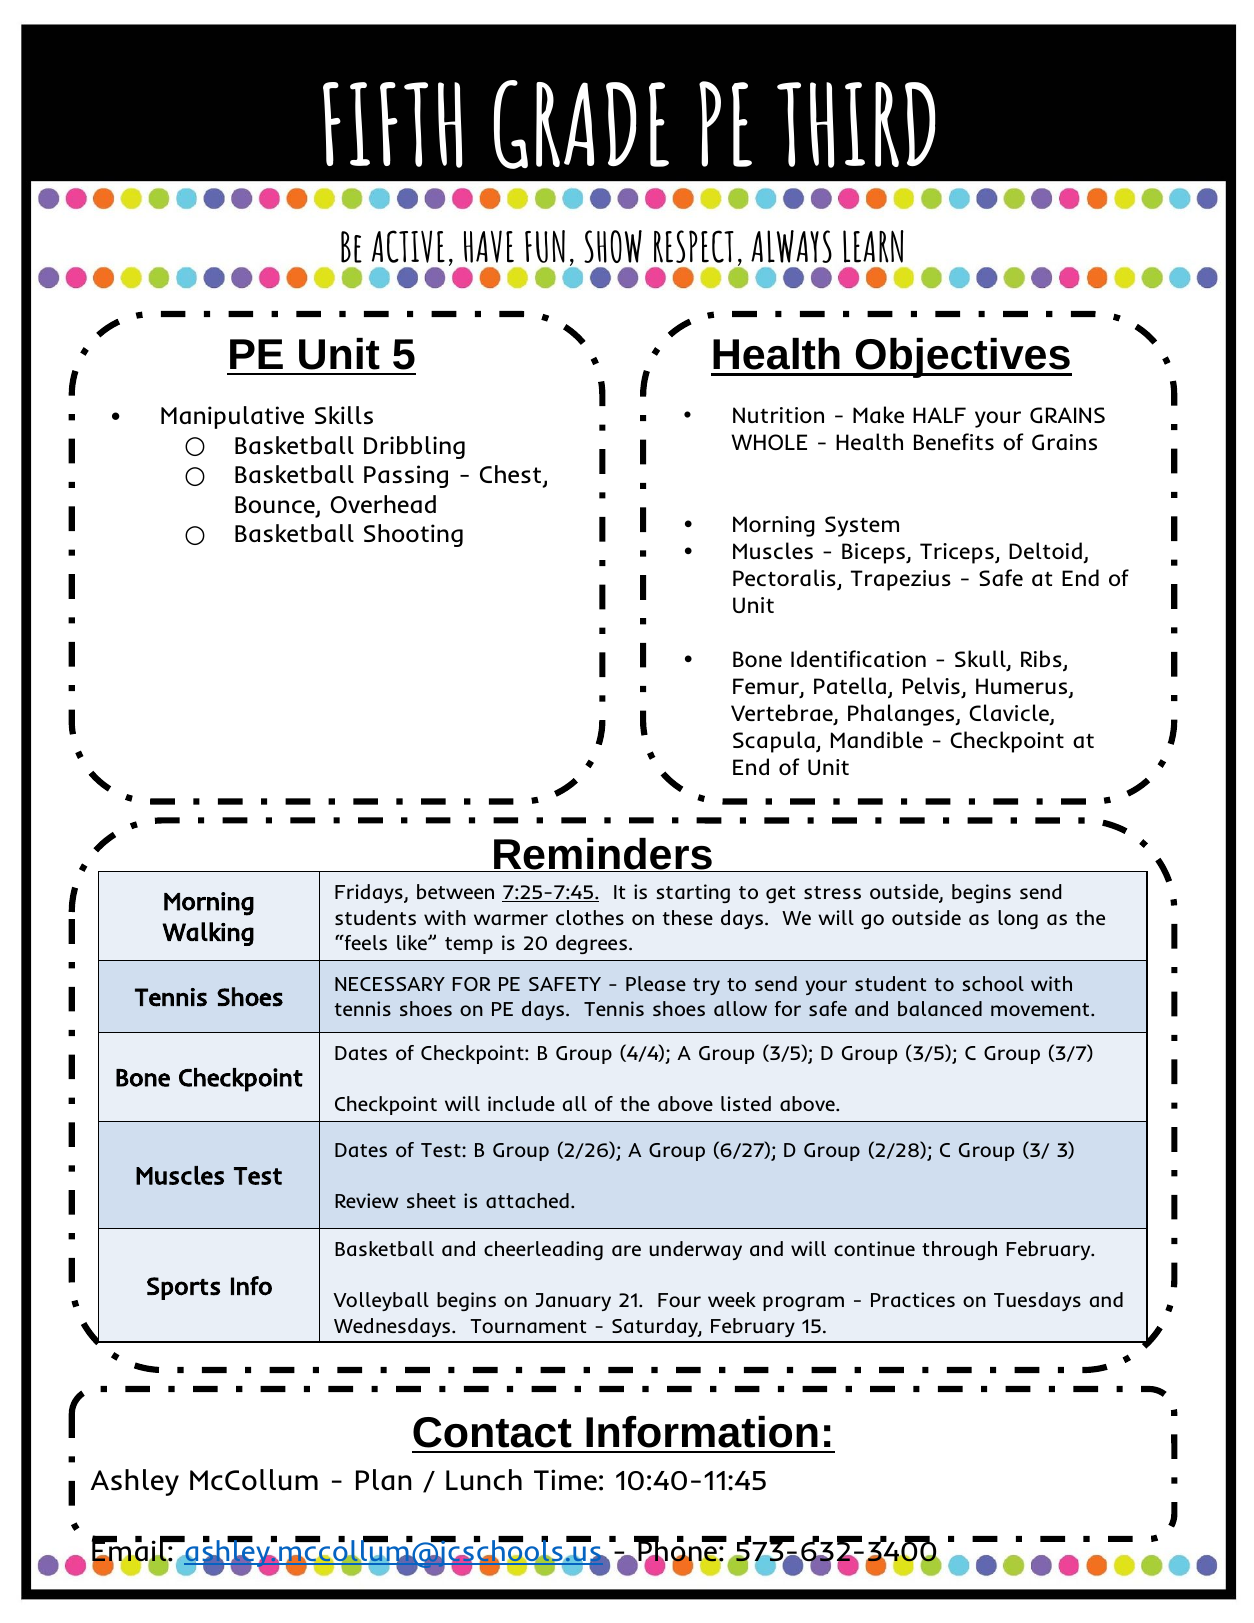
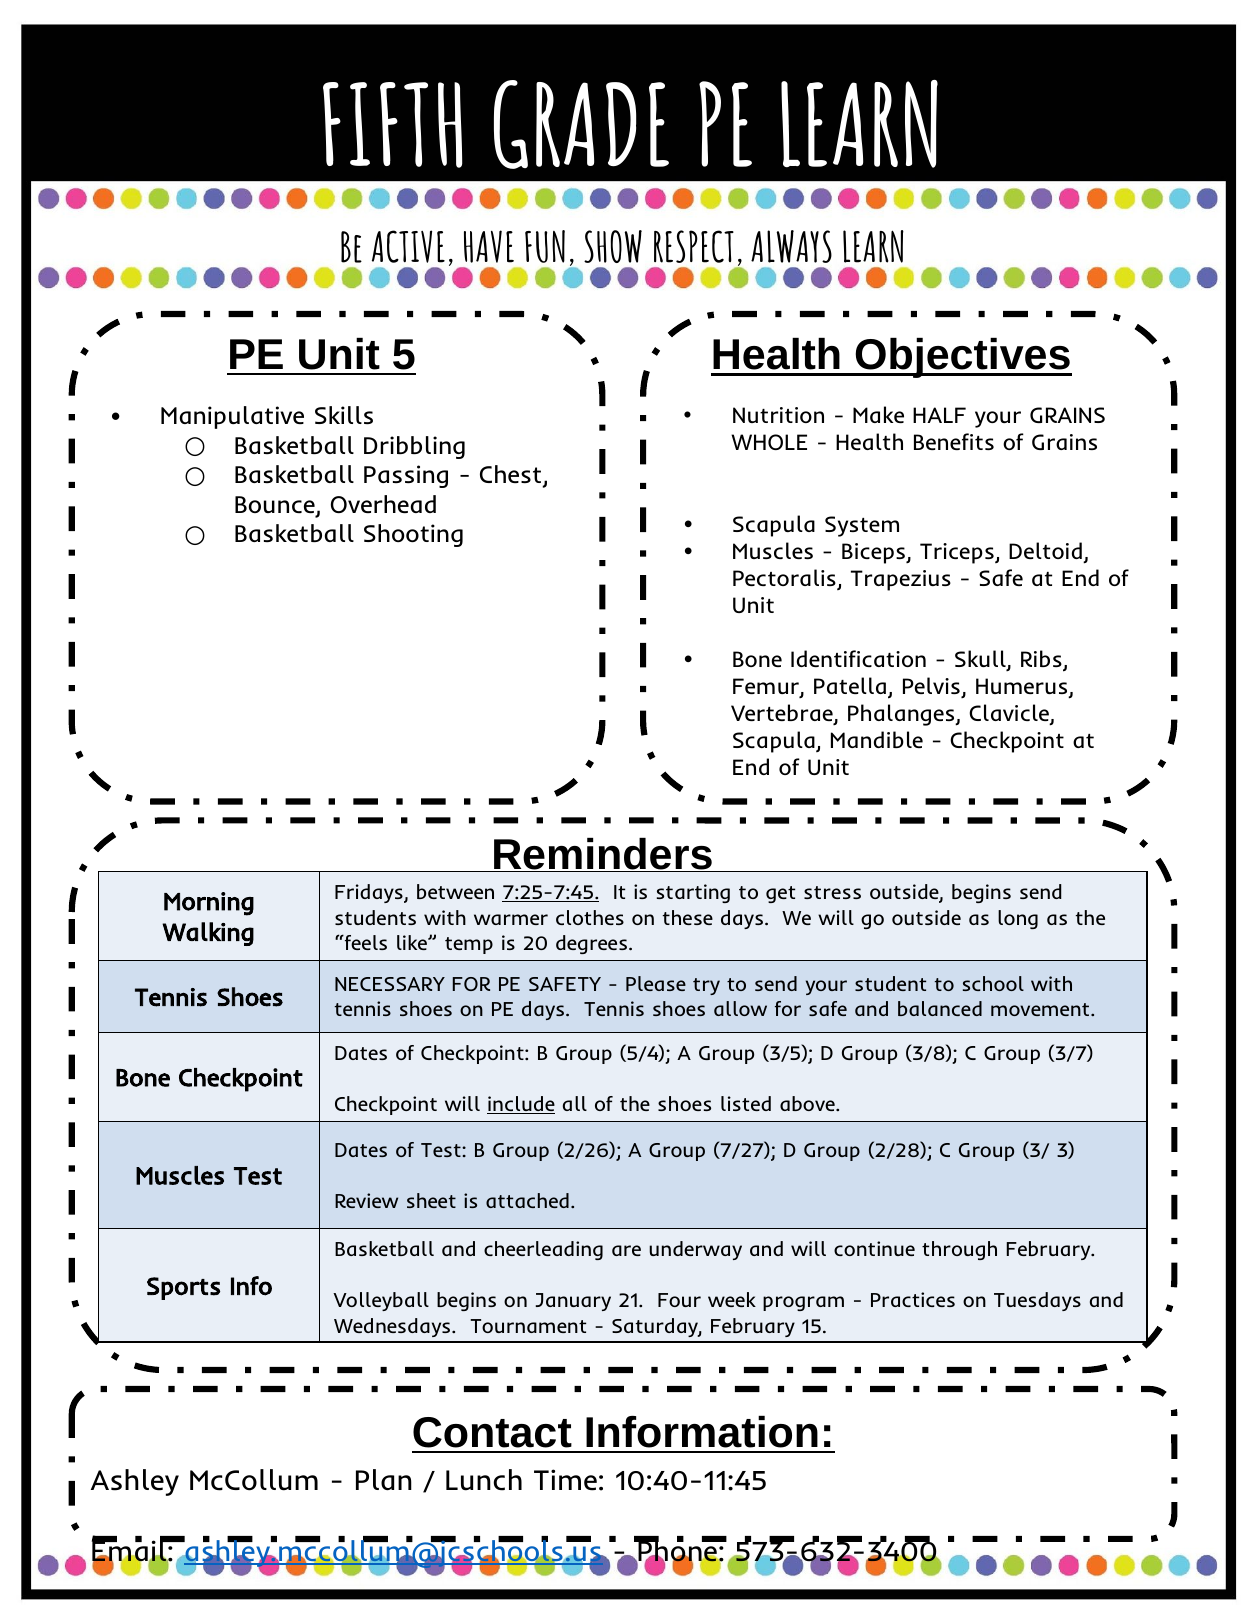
PE THIRD: THIRD -> LEARN
Morning at (774, 525): Morning -> Scapula
4/4: 4/4 -> 5/4
D Group 3/5: 3/5 -> 3/8
include underline: none -> present
the above: above -> shoes
6/27: 6/27 -> 7/27
